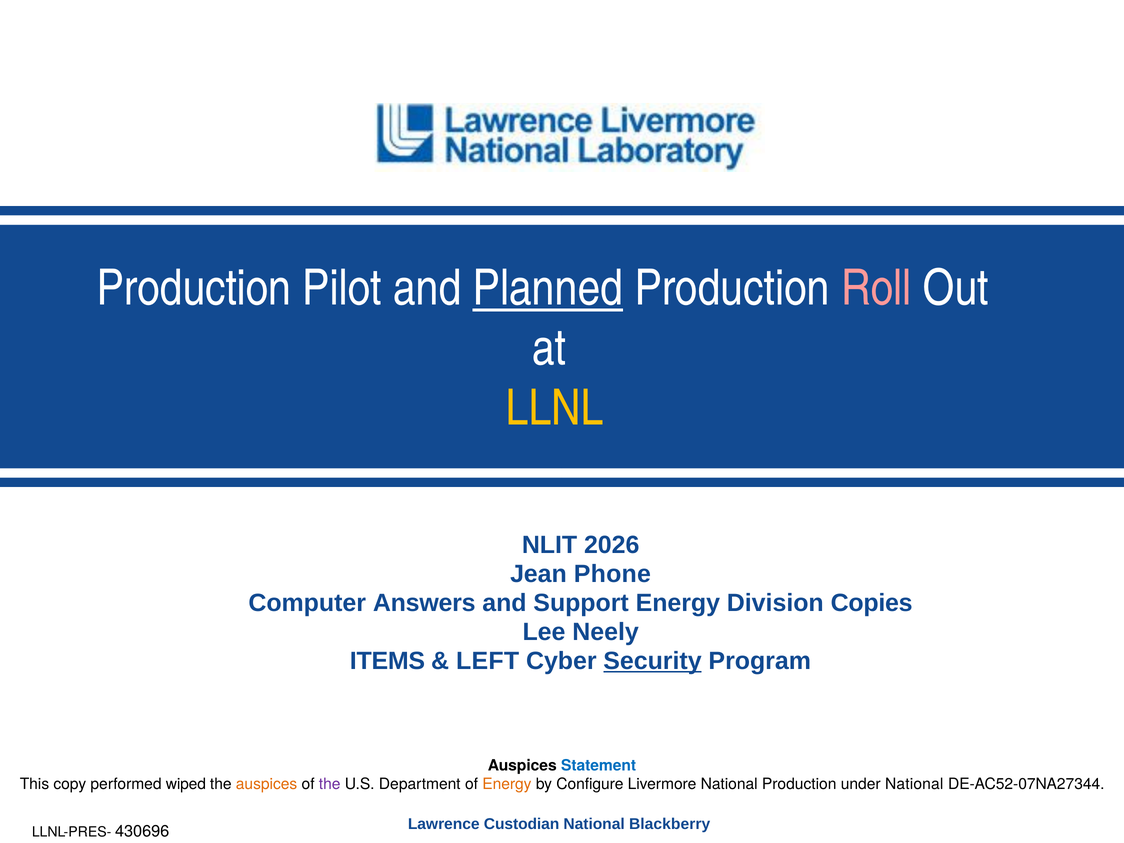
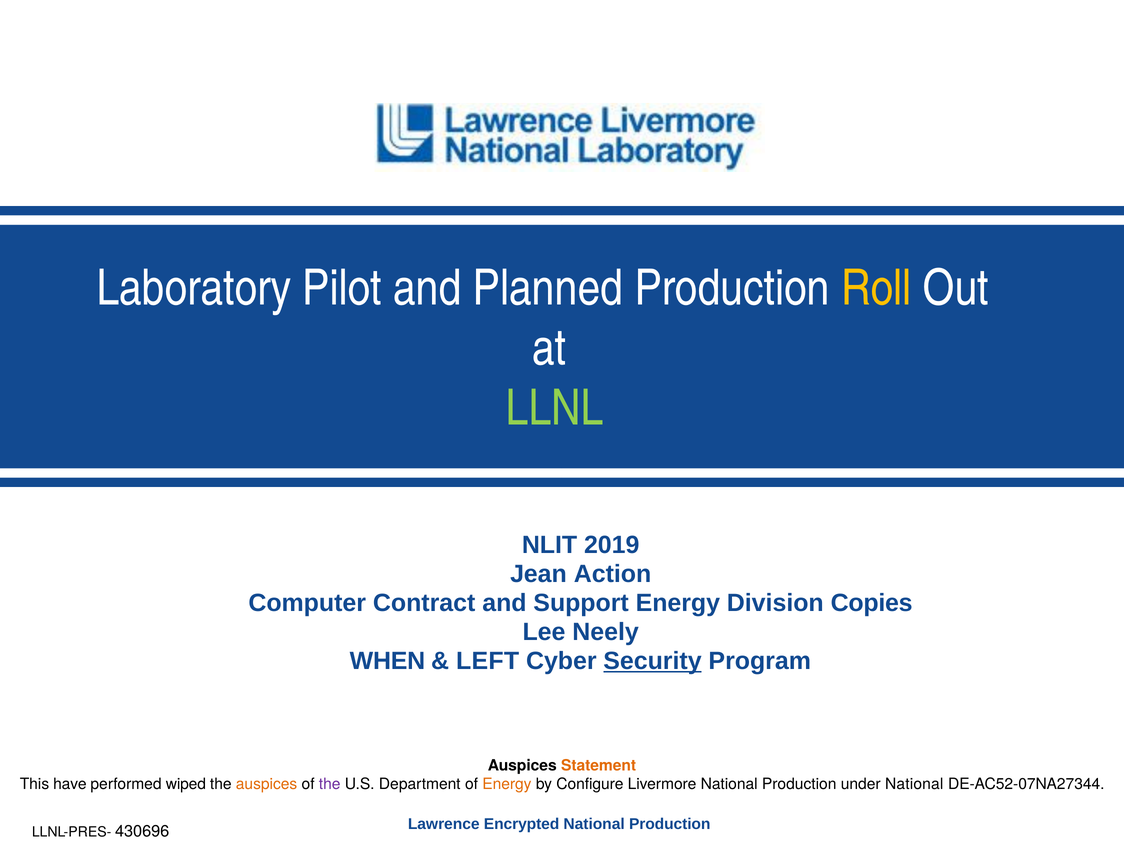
Production at (194, 288): Production -> Laboratory
Planned underline: present -> none
Roll colour: pink -> yellow
LLNL colour: yellow -> light green
2026: 2026 -> 2019
Phone: Phone -> Action
Answers: Answers -> Contract
ITEMS: ITEMS -> WHEN
Statement colour: blue -> orange
copy: copy -> have
Custodian: Custodian -> Encrypted
Blackberry at (670, 824): Blackberry -> Production
